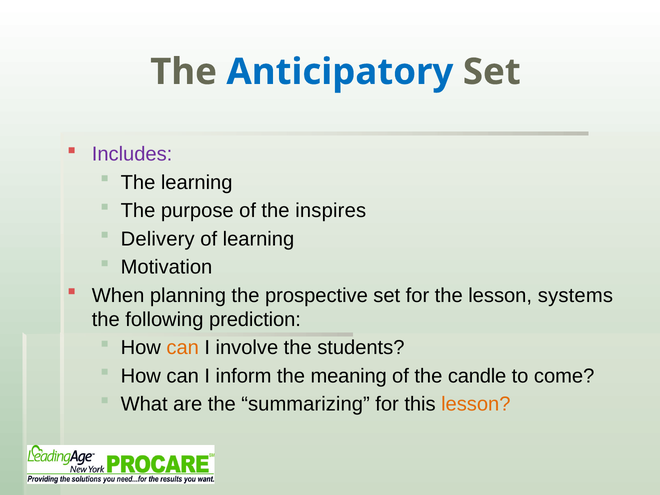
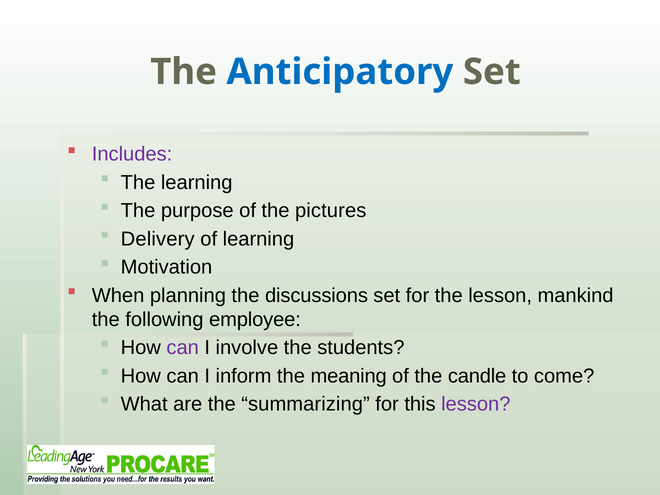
inspires: inspires -> pictures
prospective: prospective -> discussions
systems: systems -> mankind
prediction: prediction -> employee
can at (183, 348) colour: orange -> purple
lesson at (476, 404) colour: orange -> purple
